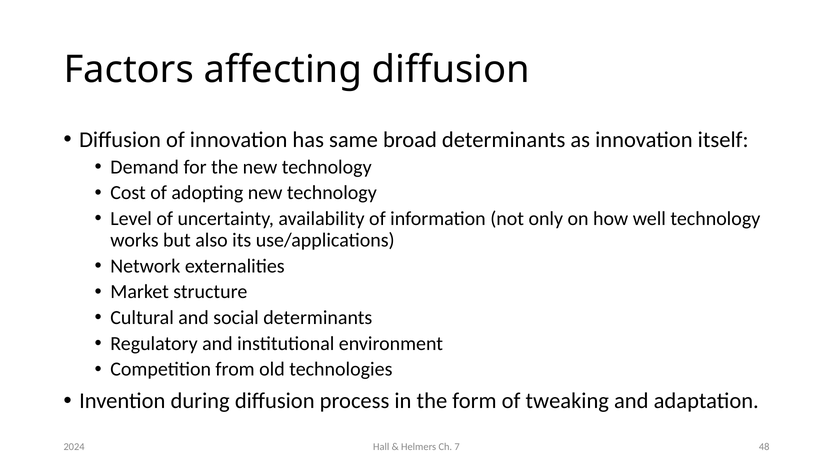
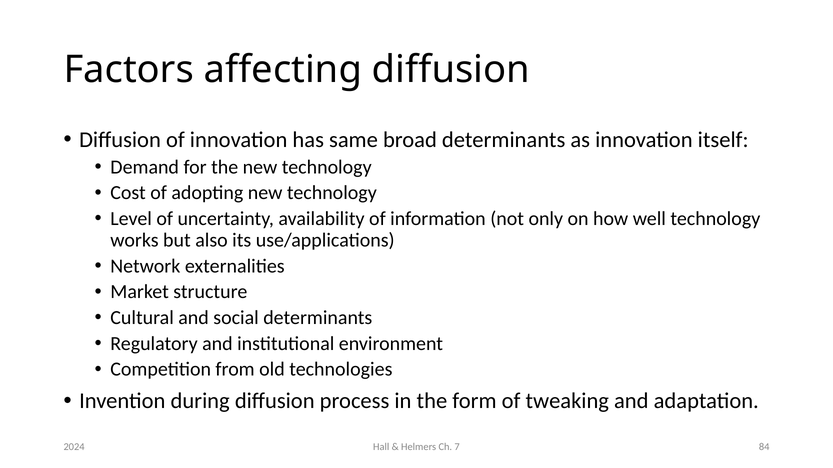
48: 48 -> 84
